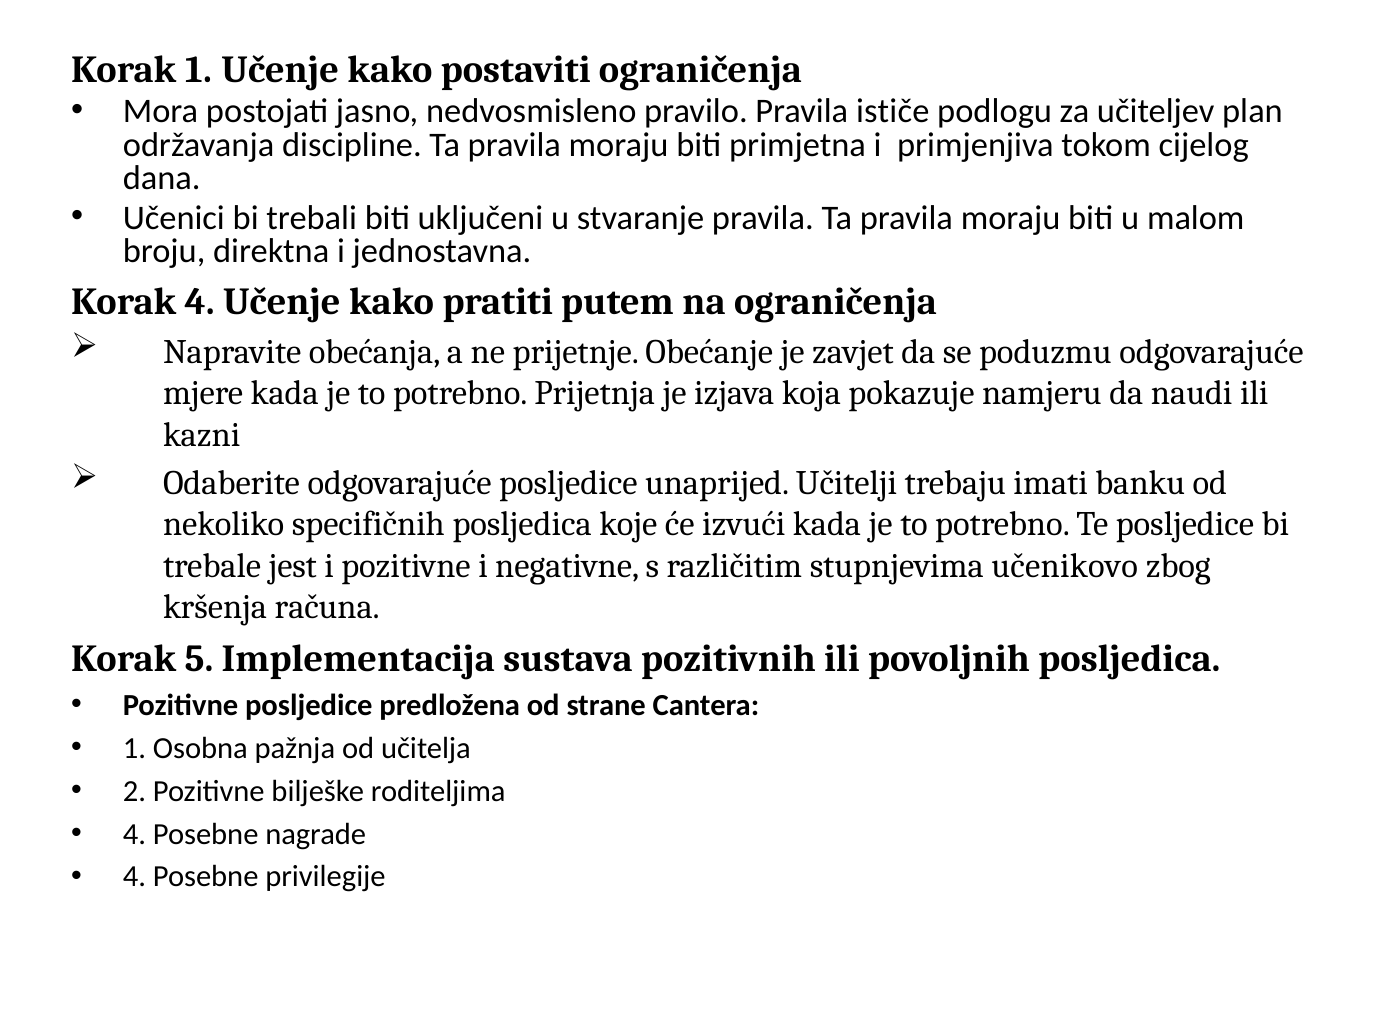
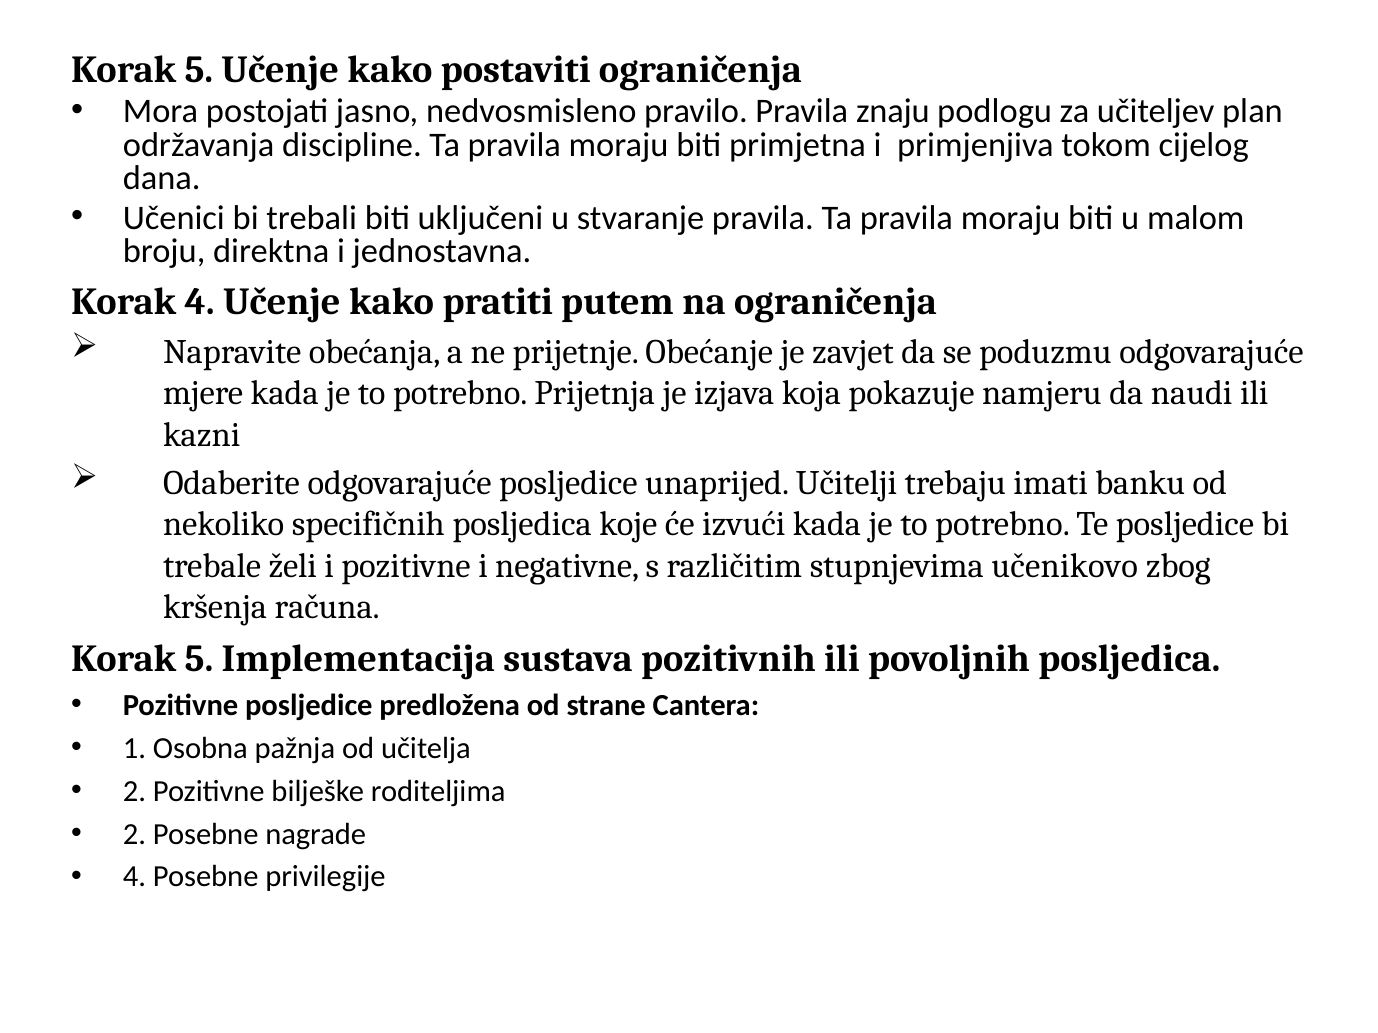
1 at (199, 70): 1 -> 5
ističe: ističe -> znaju
jest: jest -> želi
4 at (134, 834): 4 -> 2
